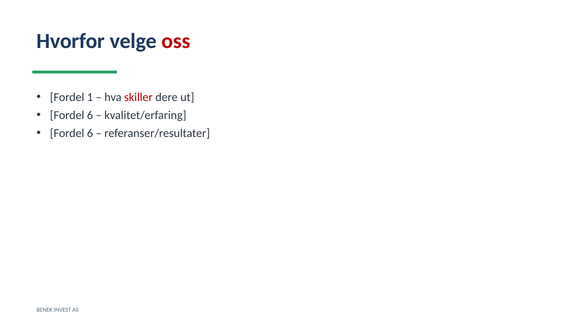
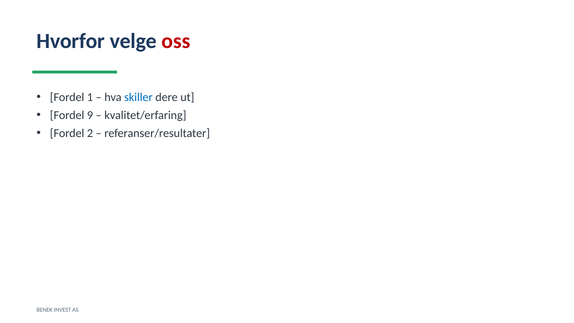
skiller colour: red -> blue
6 at (90, 115): 6 -> 9
6 at (90, 133): 6 -> 2
